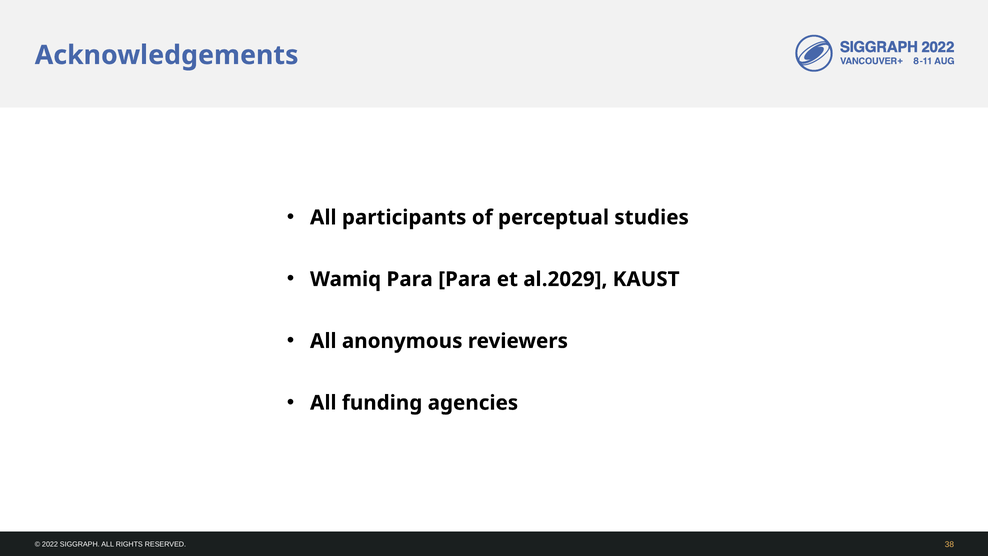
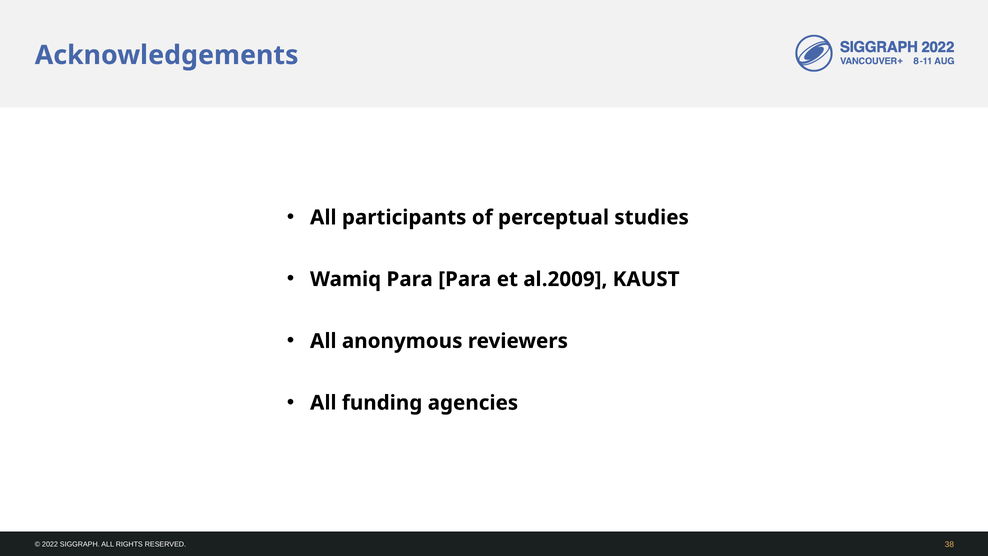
al.2029: al.2029 -> al.2009
